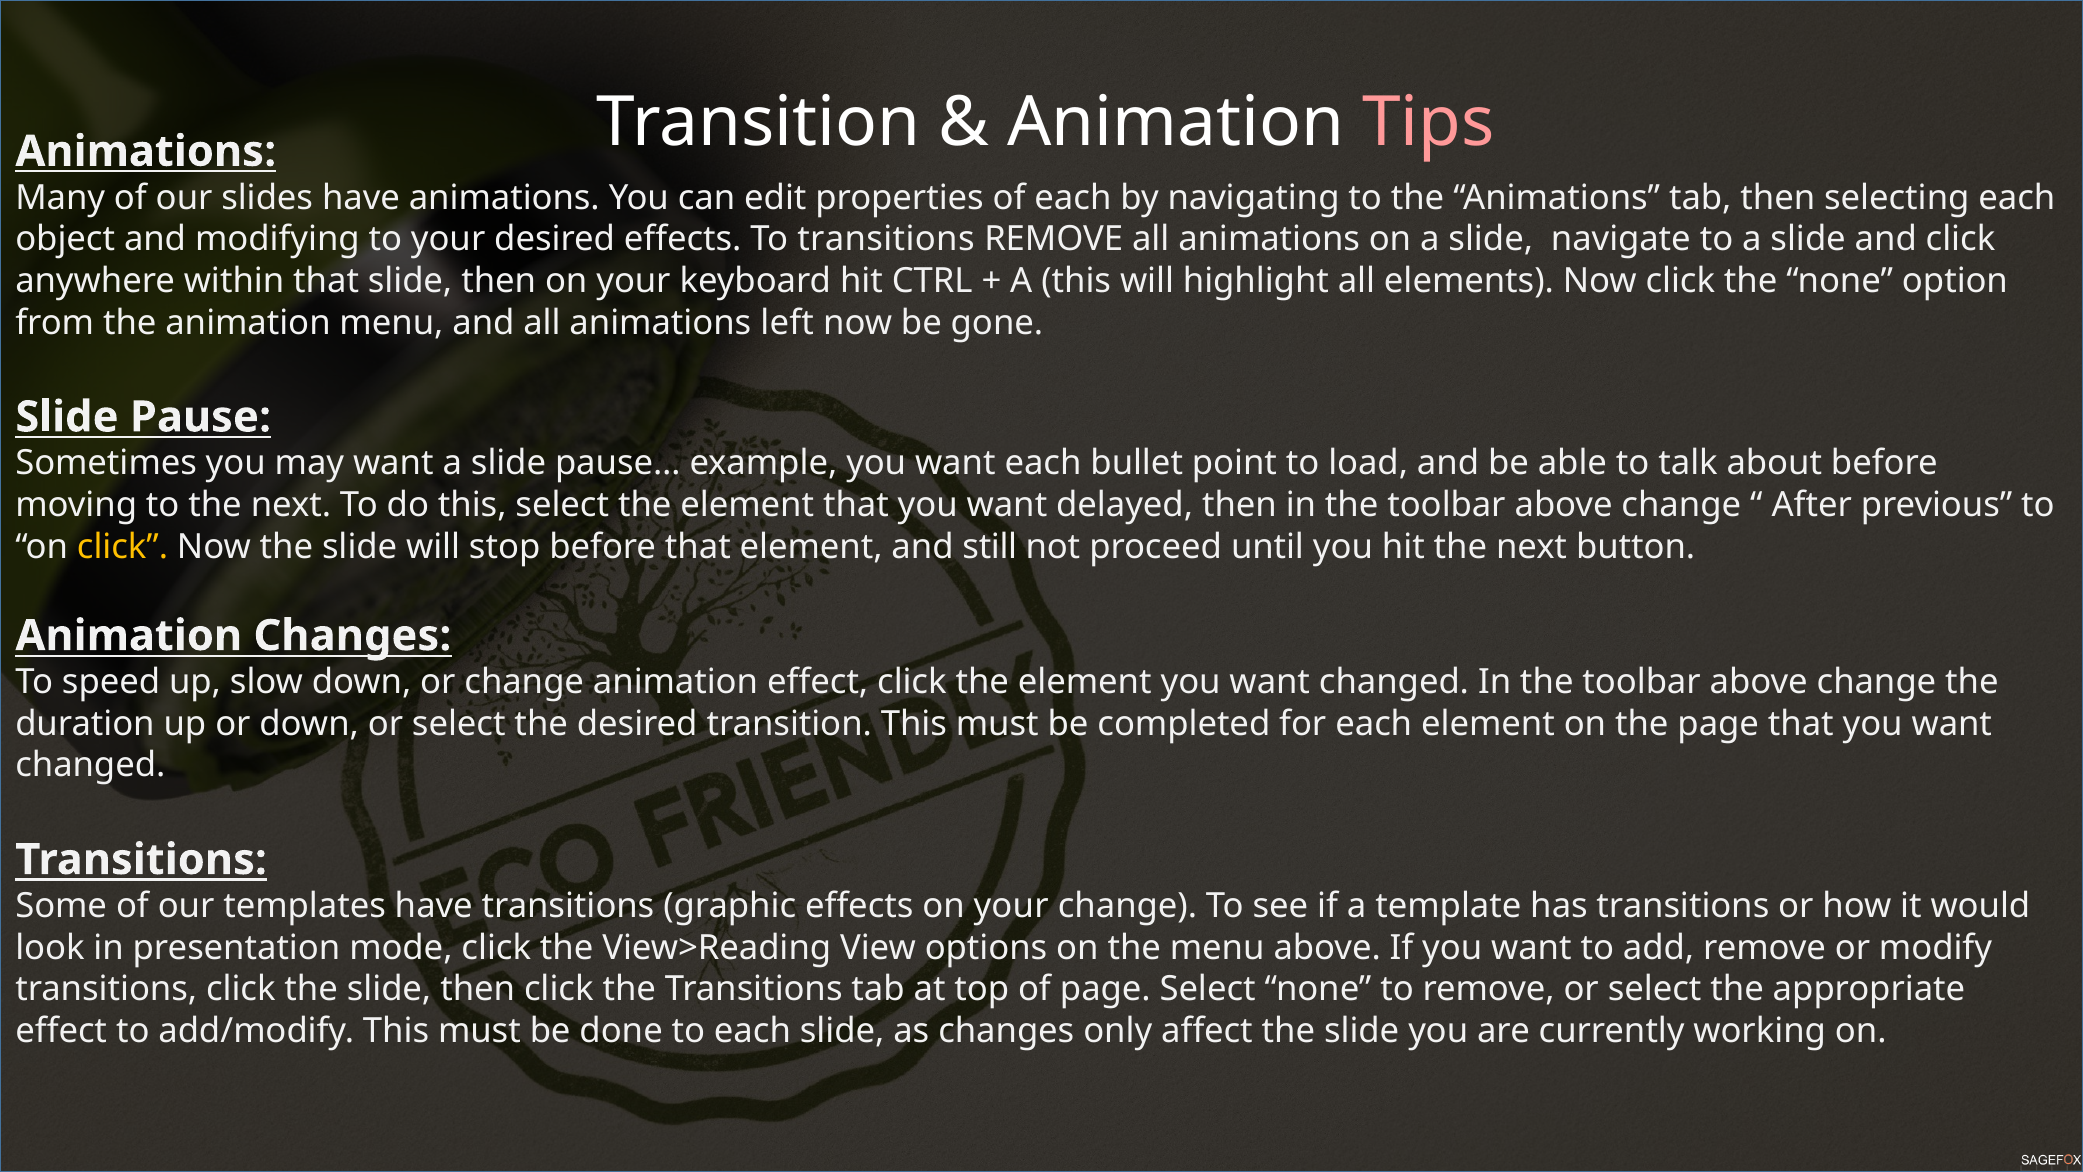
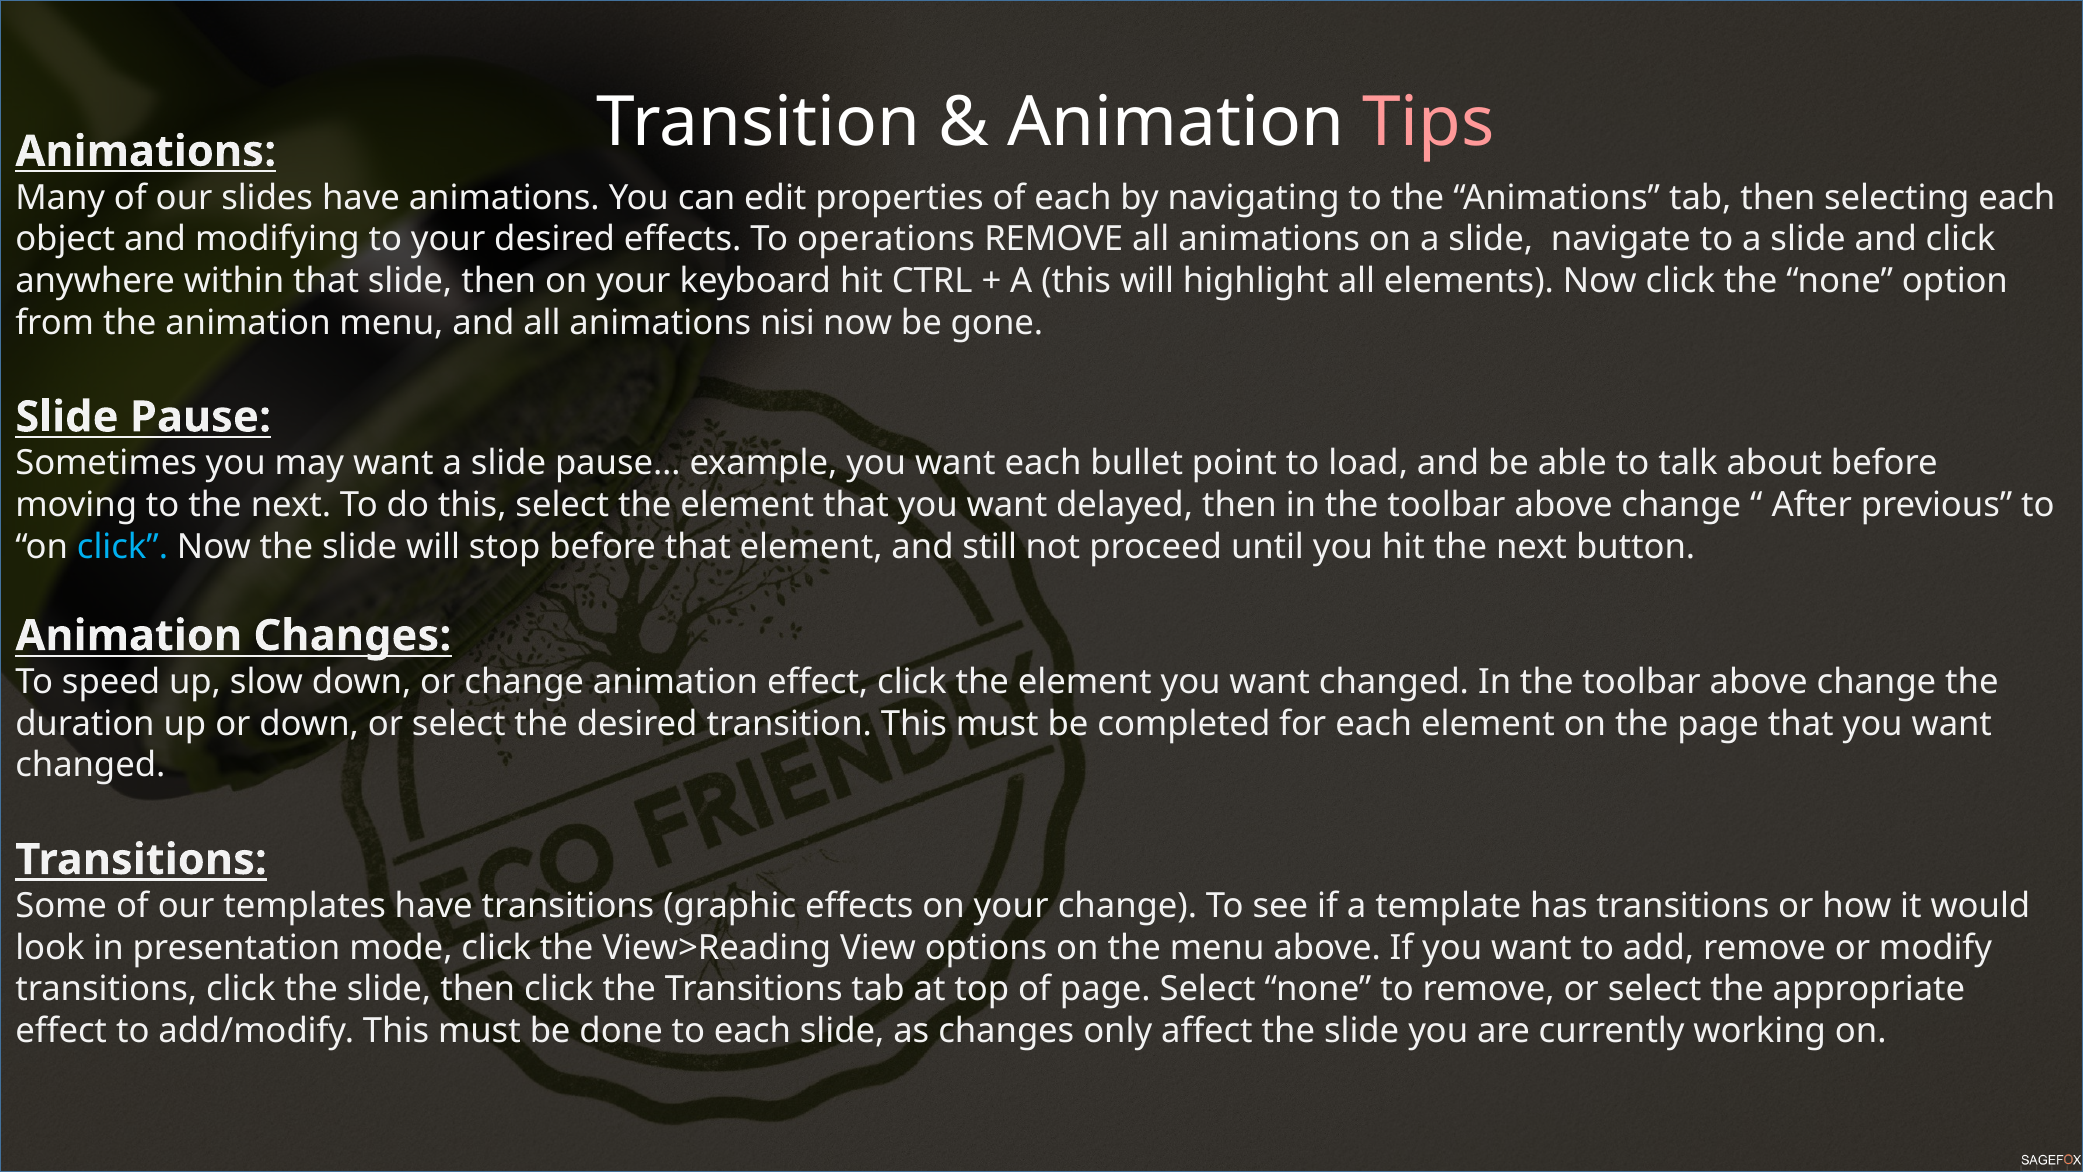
To transitions: transitions -> operations
left: left -> nisi
click at (123, 547) colour: yellow -> light blue
